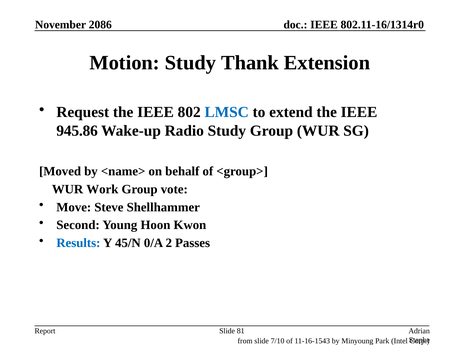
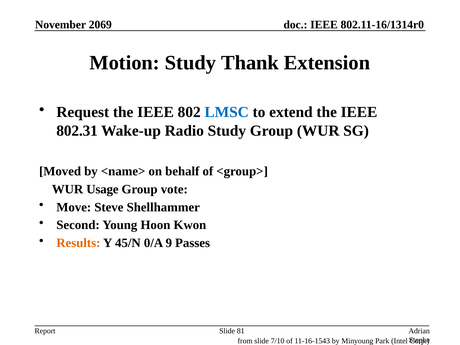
2086: 2086 -> 2069
945.86: 945.86 -> 802.31
Work: Work -> Usage
Results colour: blue -> orange
2: 2 -> 9
